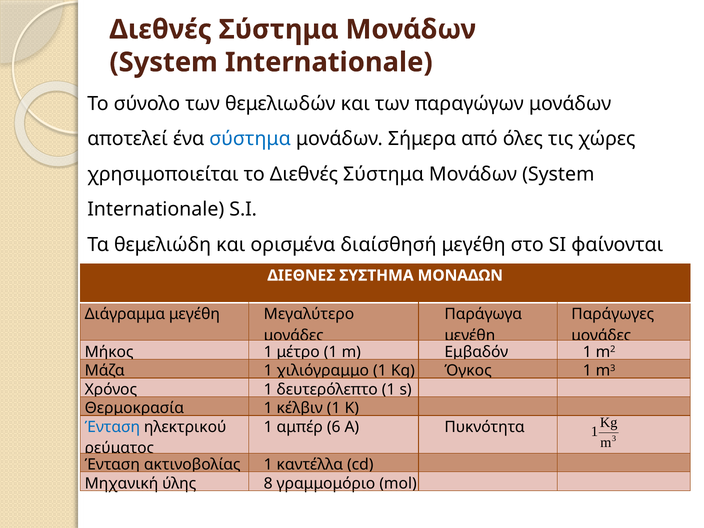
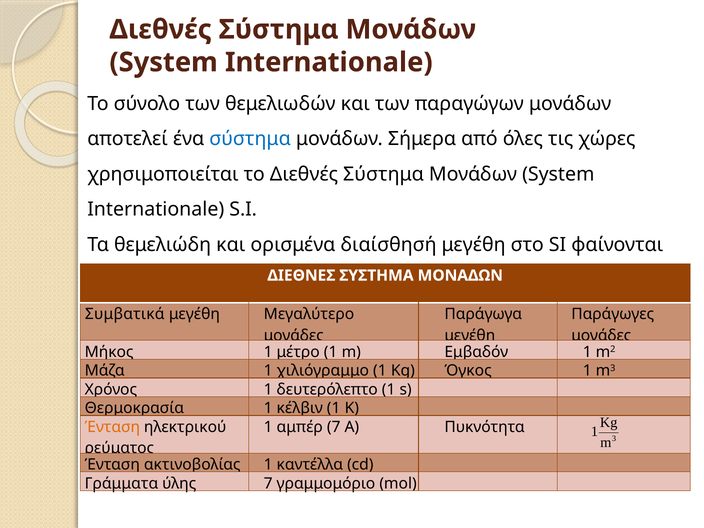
Διάγραμμα: Διάγραμμα -> Συμβατικά
Ένταση at (112, 427) colour: blue -> orange
αμπέρ 6: 6 -> 7
Μηχανική: Μηχανική -> Γράμματα
ύλης 8: 8 -> 7
